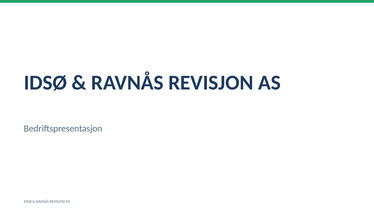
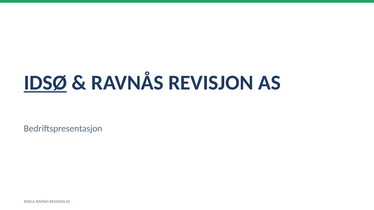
IDSØ at (45, 83) underline: none -> present
